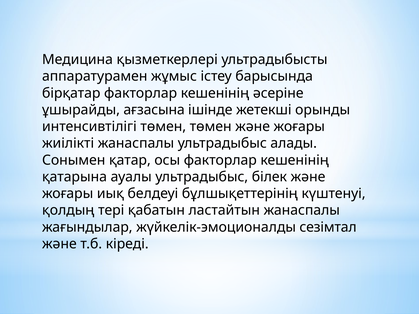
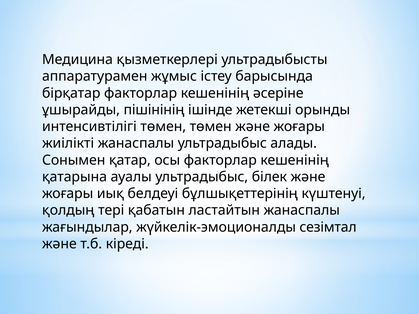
ағзасына: ағзасына -> пішінінің
